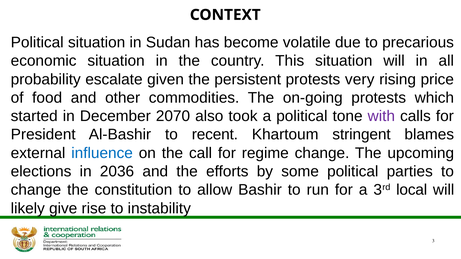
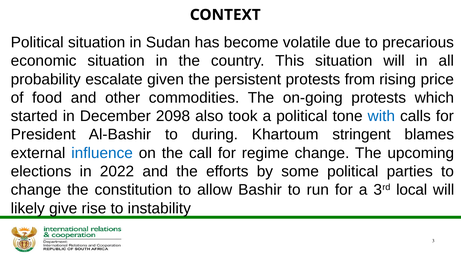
very: very -> from
2070: 2070 -> 2098
with colour: purple -> blue
recent: recent -> during
2036: 2036 -> 2022
